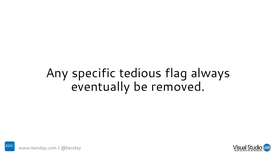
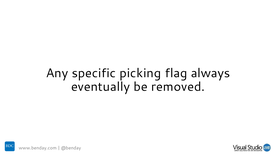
tedious: tedious -> picking
